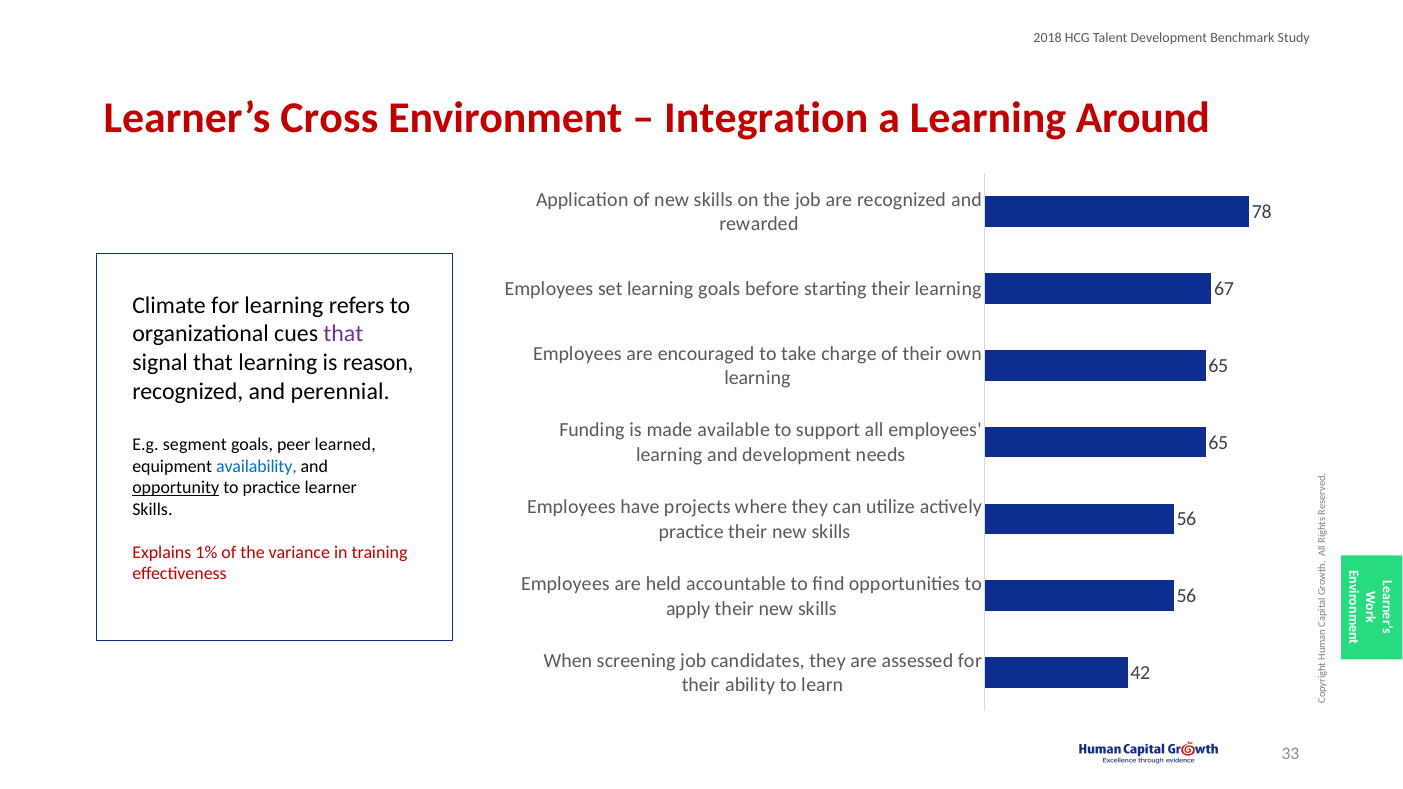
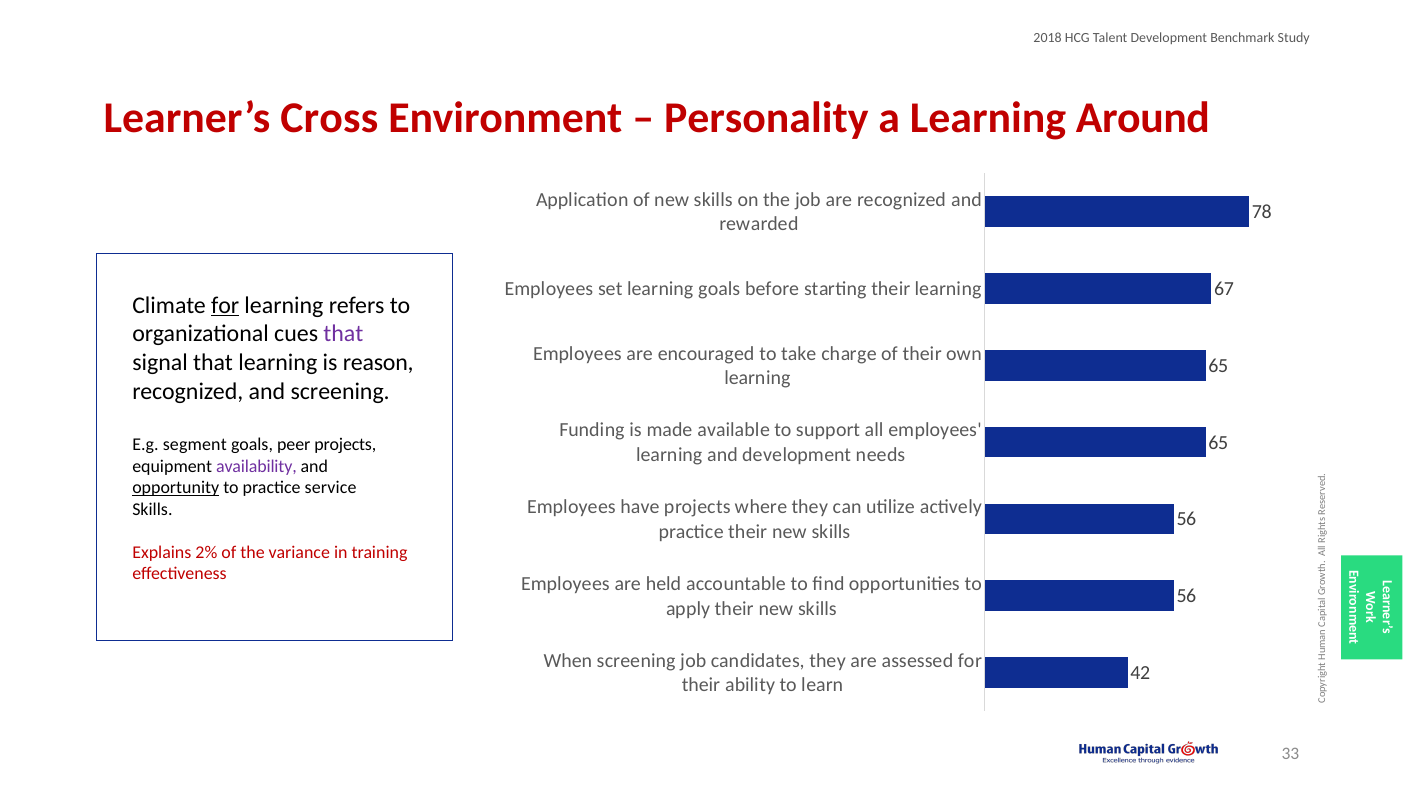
Integration: Integration -> Personality
for at (225, 305) underline: none -> present
and perennial: perennial -> screening
peer learned: learned -> projects
availability colour: blue -> purple
learner: learner -> service
1%: 1% -> 2%
